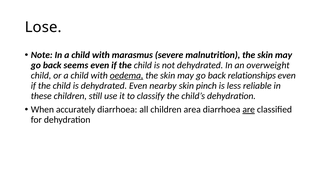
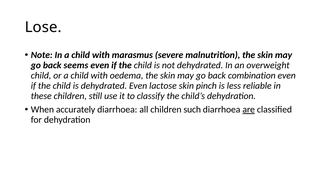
oedema underline: present -> none
relationships: relationships -> combination
nearby: nearby -> lactose
area: area -> such
